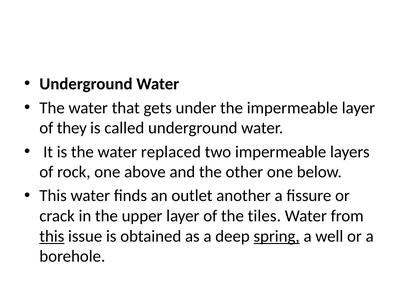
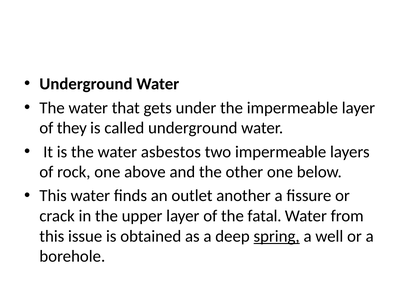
replaced: replaced -> asbestos
tiles: tiles -> fatal
this at (52, 236) underline: present -> none
